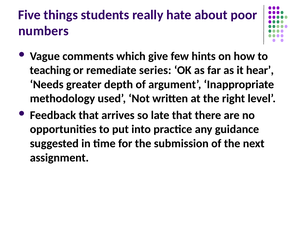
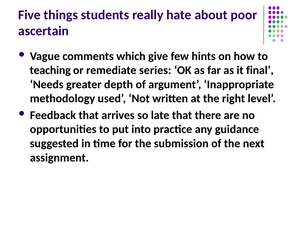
numbers: numbers -> ascertain
hear: hear -> final
